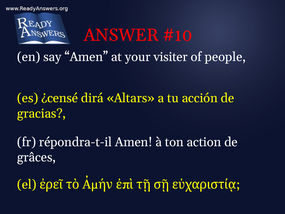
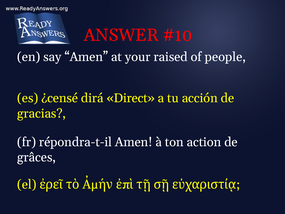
visiter: visiter -> raised
Altars: Altars -> Direct
